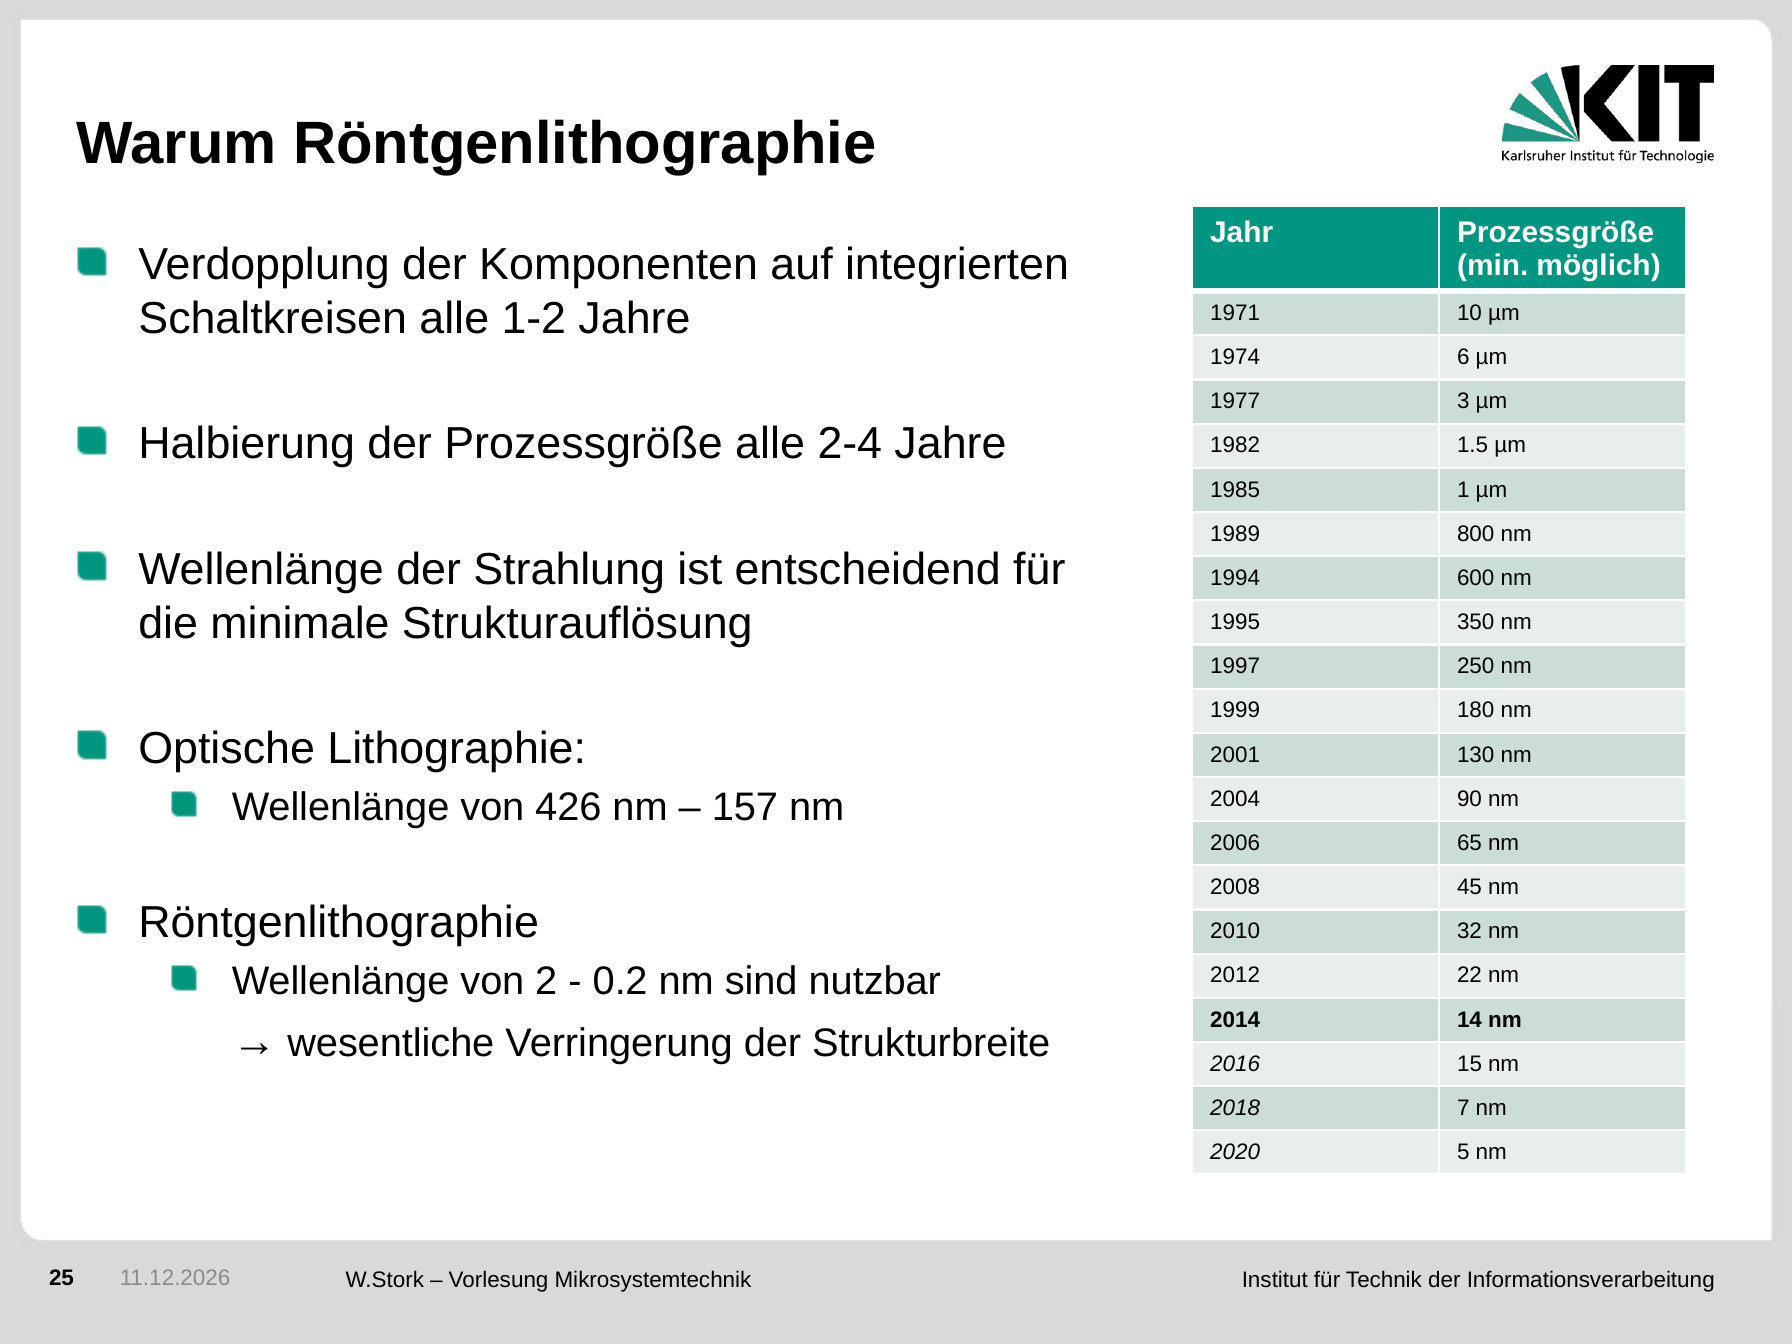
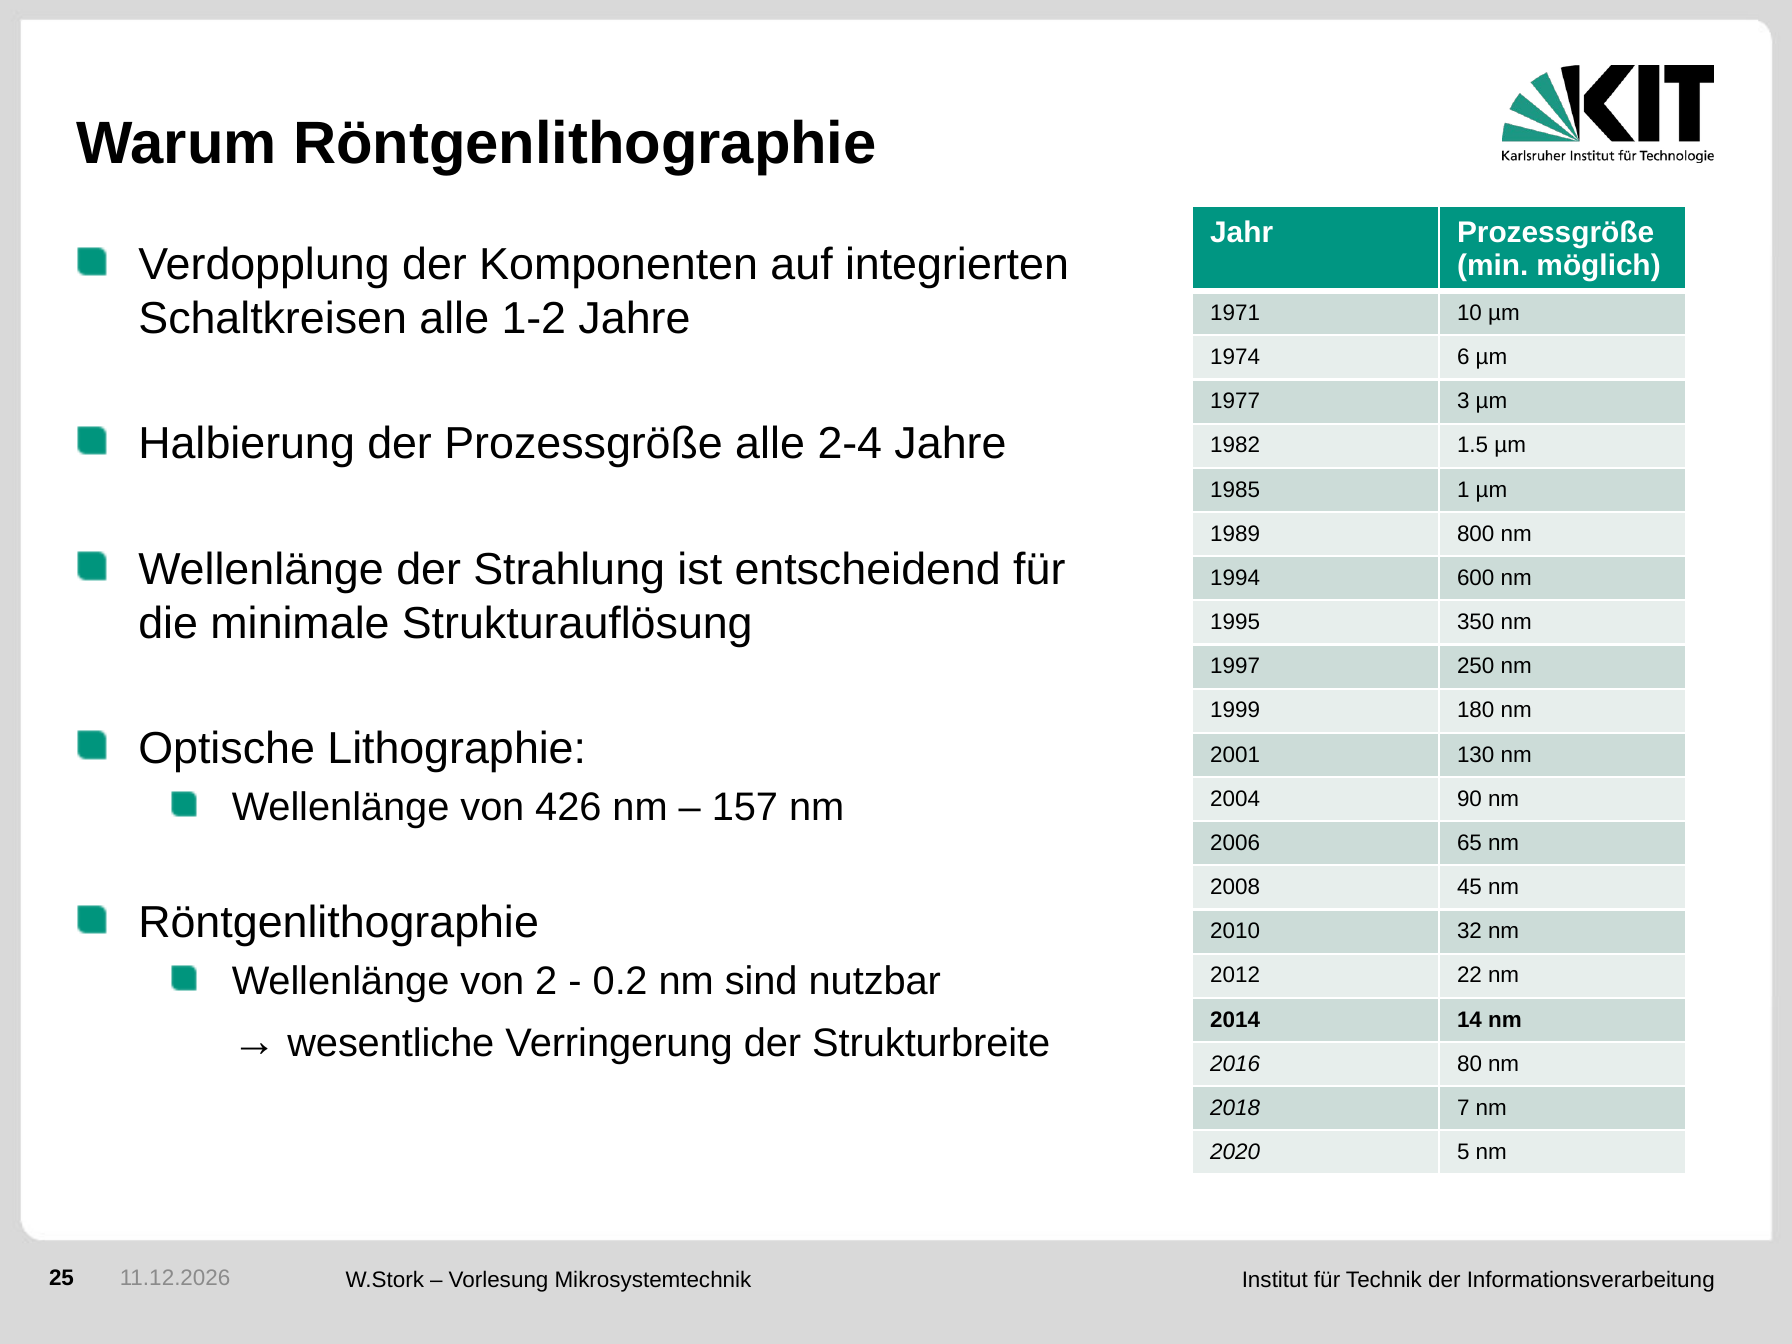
15: 15 -> 80
